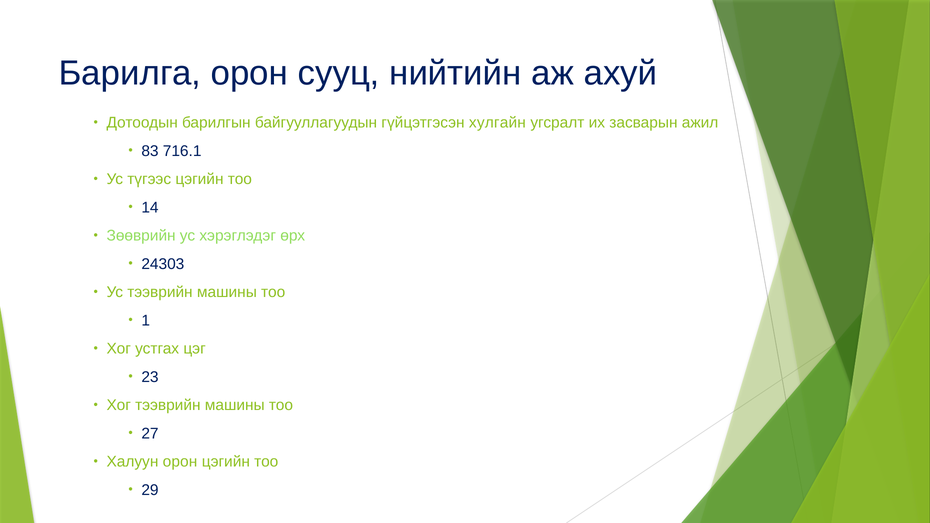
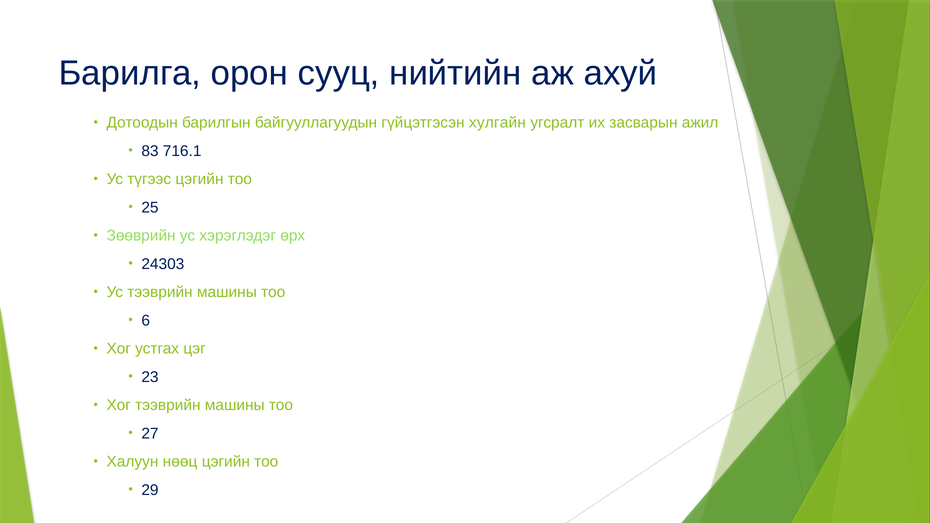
14: 14 -> 25
1: 1 -> 6
Халуун орон: орон -> нөөц
